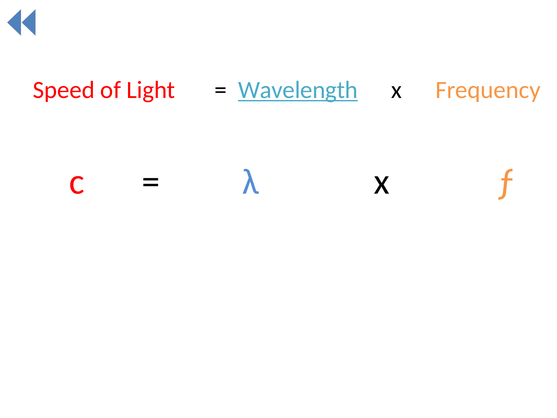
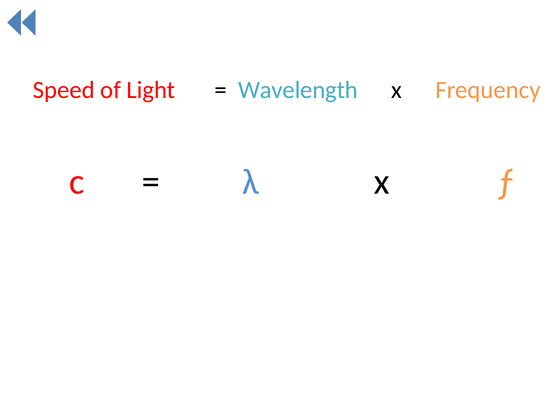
Wavelength underline: present -> none
